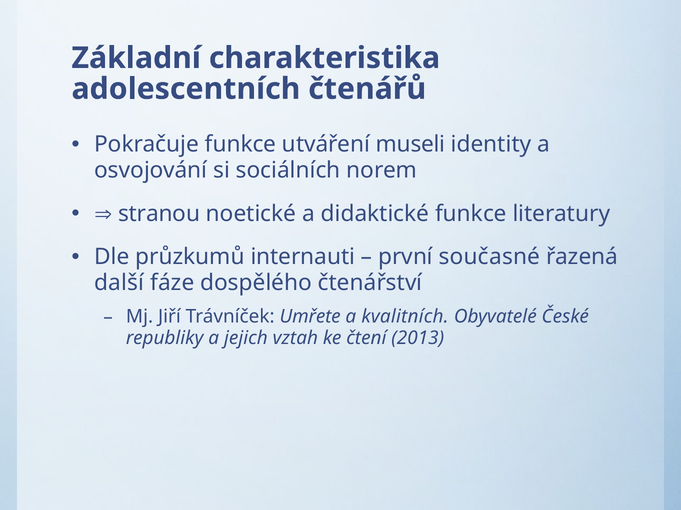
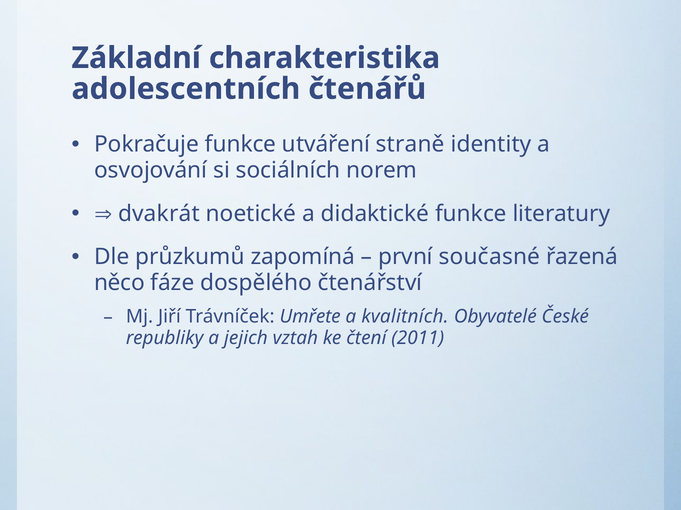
museli: museli -> straně
stranou: stranou -> dvakrát
internauti: internauti -> zapomíná
další: další -> něco
2013: 2013 -> 2011
